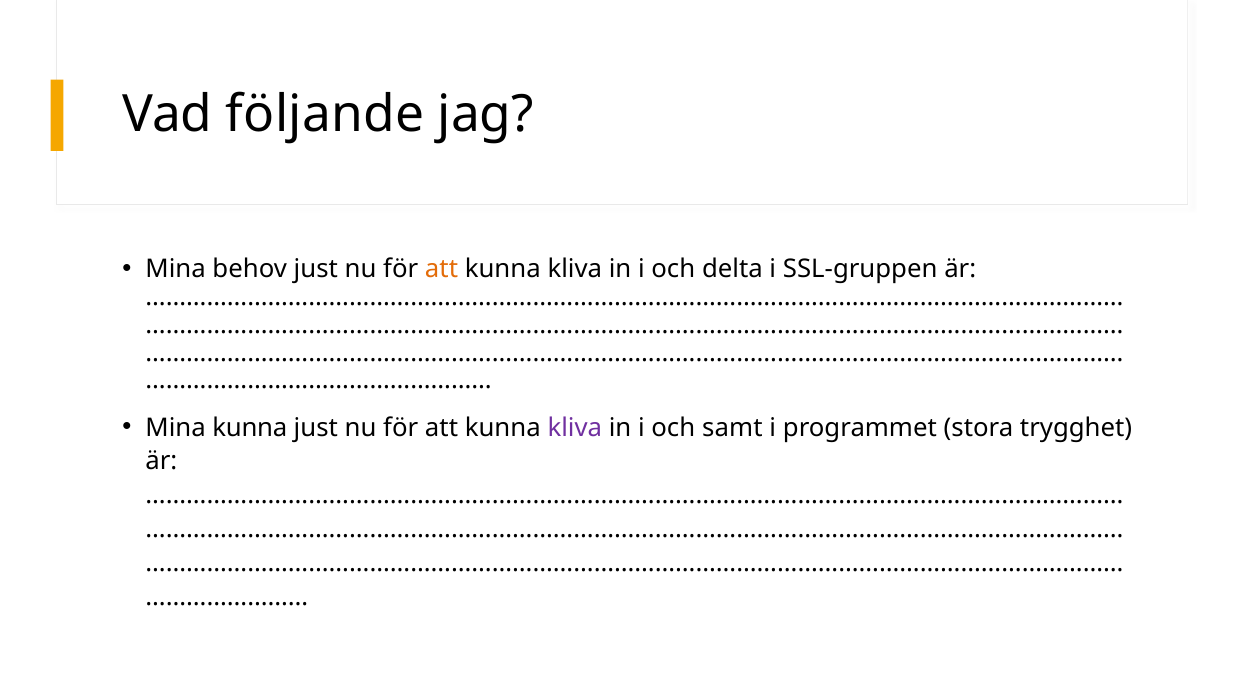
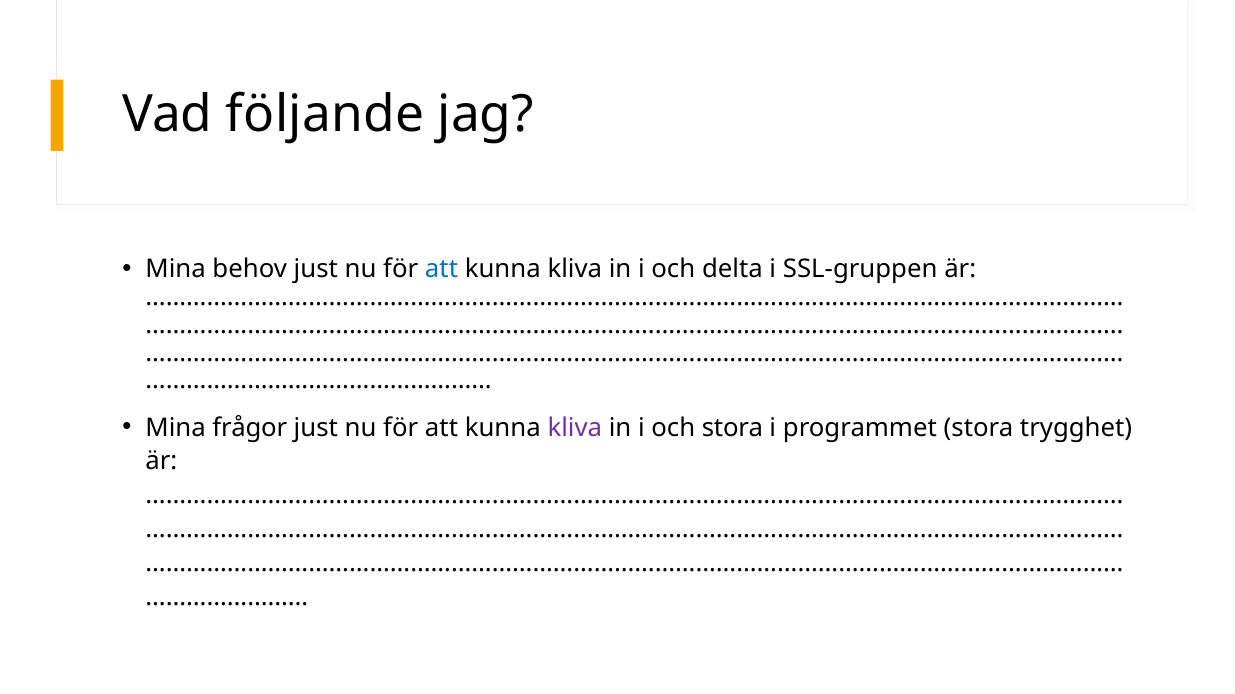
att at (442, 269) colour: orange -> blue
Mina kunna: kunna -> frågor
och samt: samt -> stora
